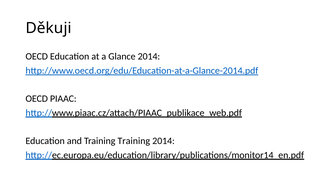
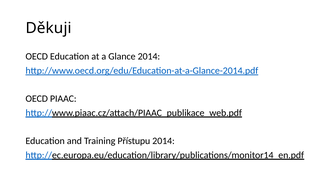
Training Training: Training -> Přístupu
